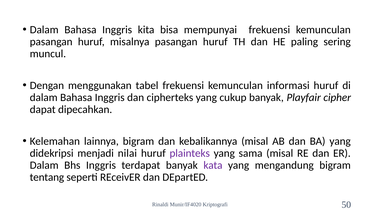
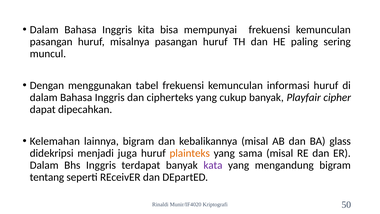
BA yang: yang -> glass
nilai: nilai -> juga
plainteks colour: purple -> orange
